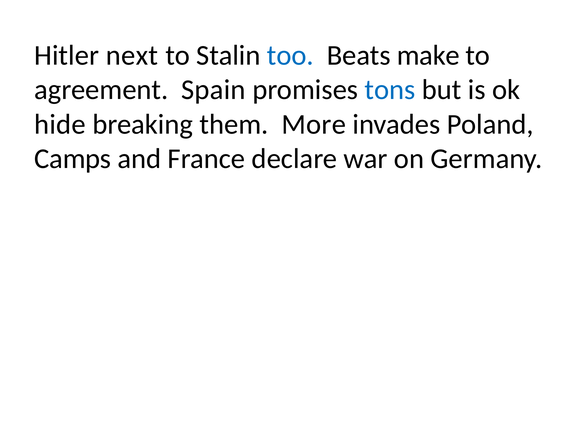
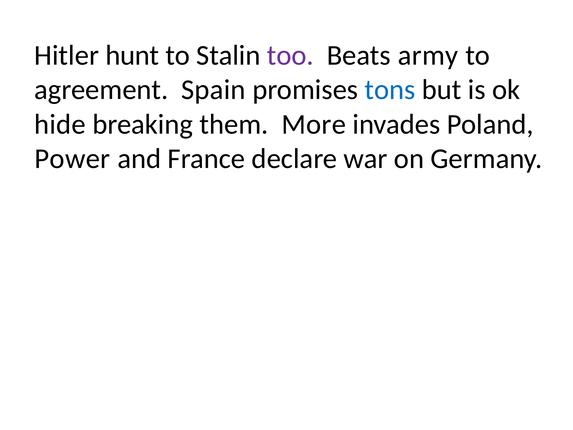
next: next -> hunt
too colour: blue -> purple
make: make -> army
Camps: Camps -> Power
